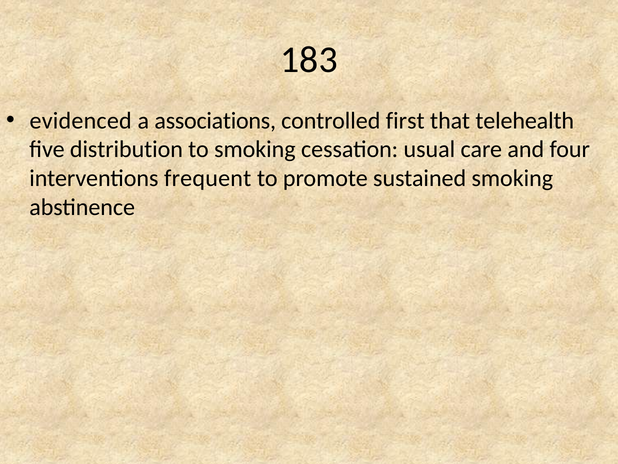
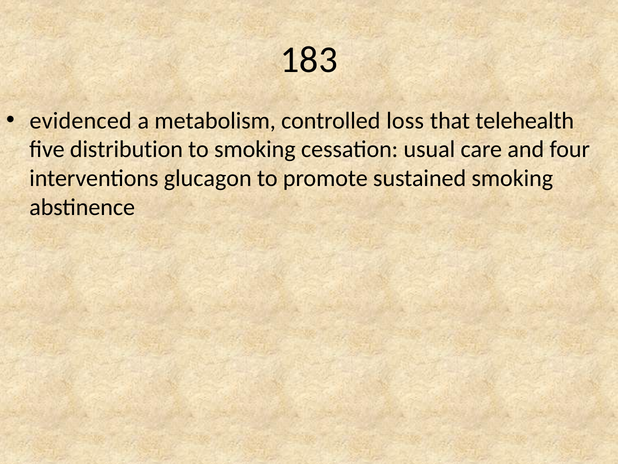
associations: associations -> metabolism
first: first -> loss
frequent: frequent -> glucagon
